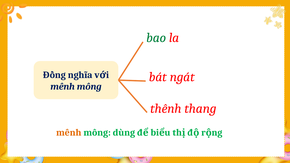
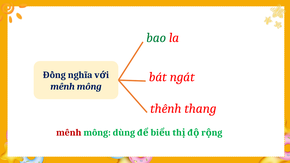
mênh at (69, 133) colour: orange -> red
